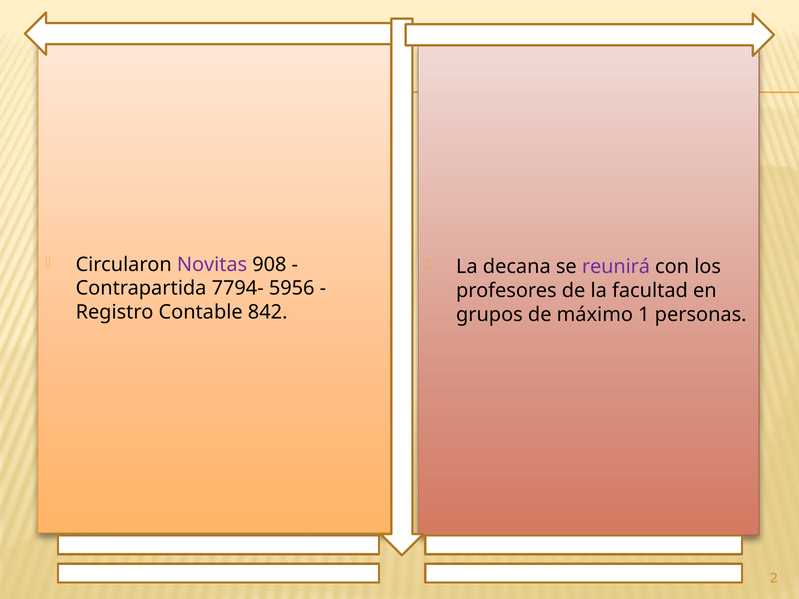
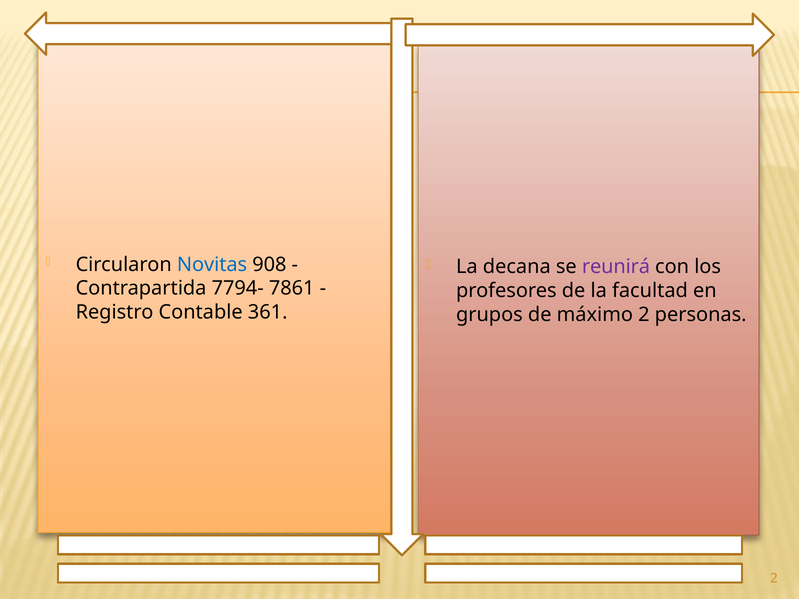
Novitas colour: purple -> blue
5956: 5956 -> 7861
842: 842 -> 361
máximo 1: 1 -> 2
